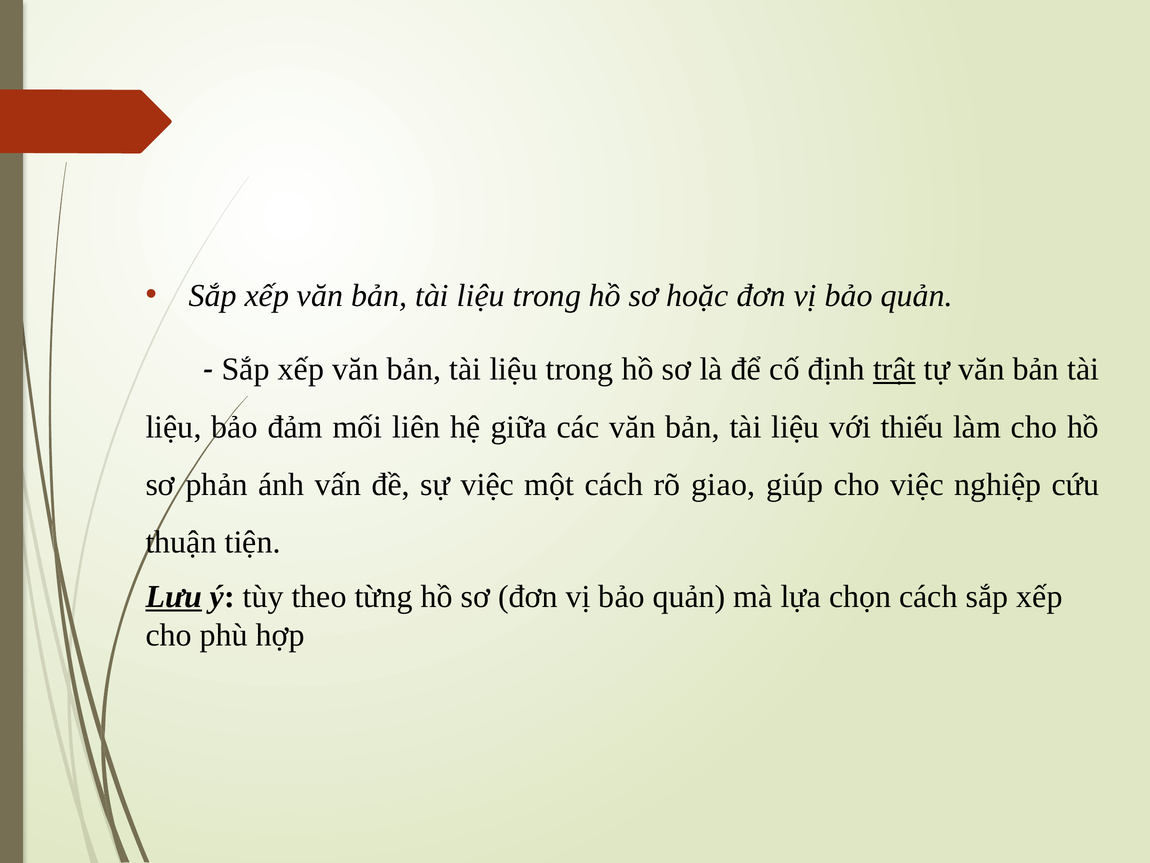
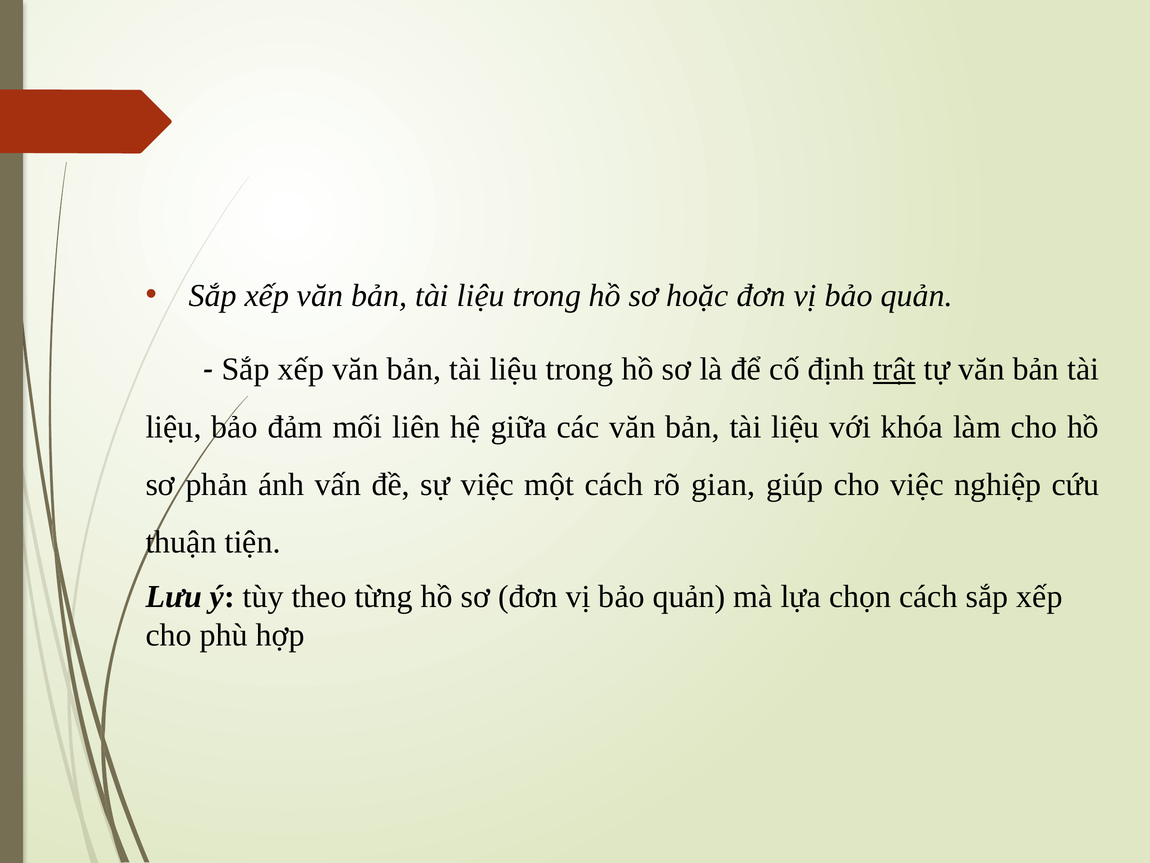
thiếu: thiếu -> khóa
giao: giao -> gian
Lưu underline: present -> none
